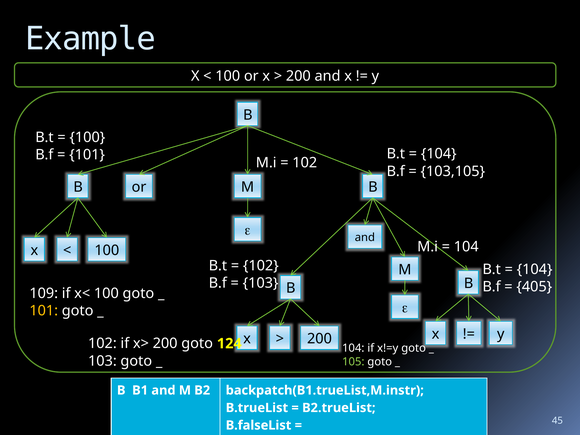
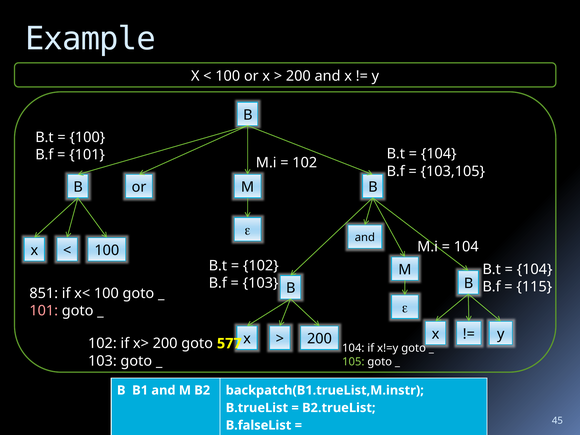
405: 405 -> 115
109: 109 -> 851
101 at (44, 311) colour: yellow -> pink
124: 124 -> 577
